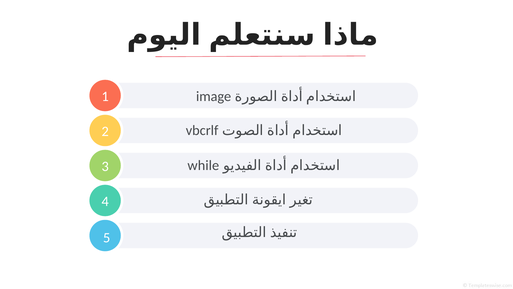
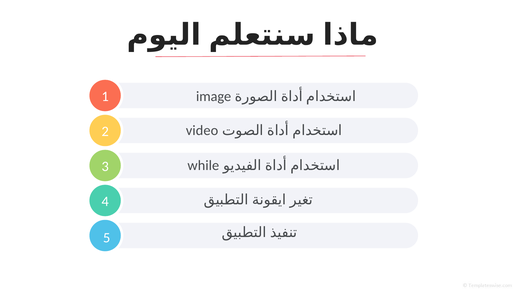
vbcrlf: vbcrlf -> video
